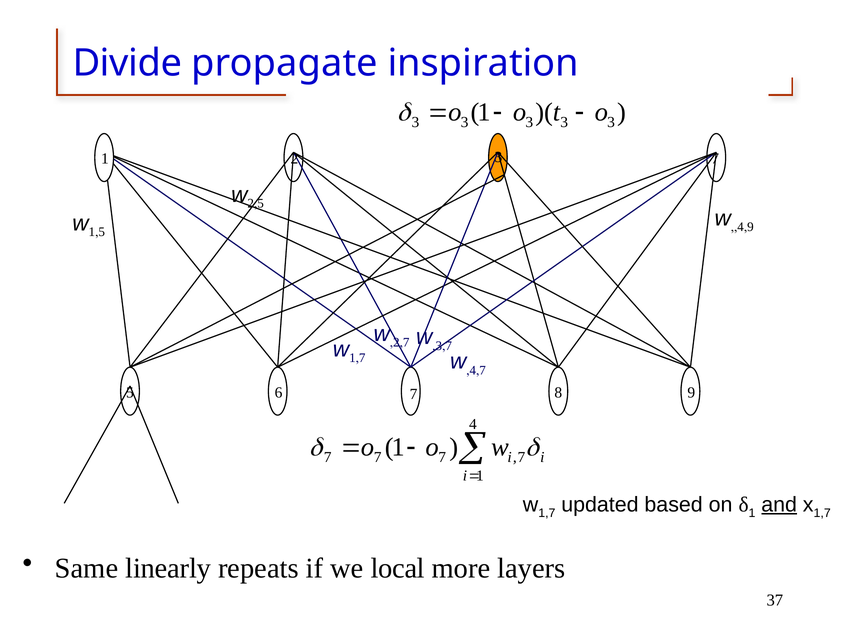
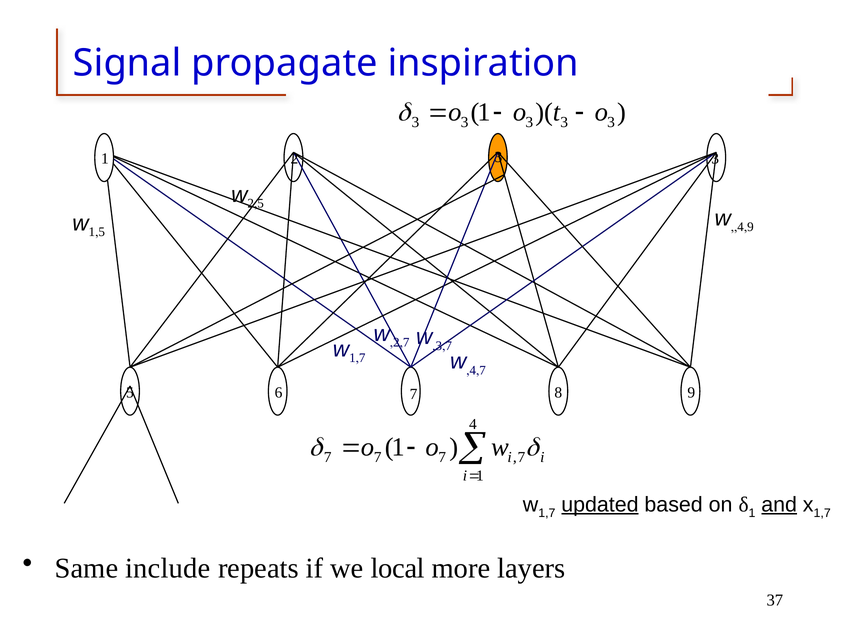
Divide: Divide -> Signal
2 3 7: 7 -> 3
updated underline: none -> present
linearly: linearly -> include
